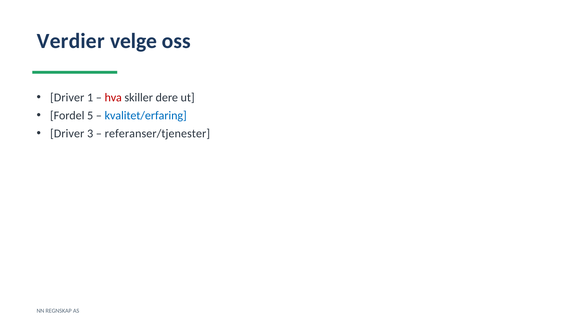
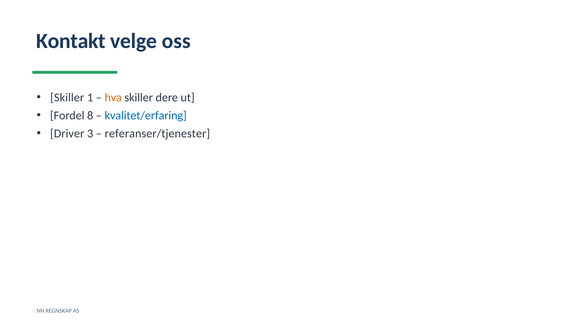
Verdier: Verdier -> Kontakt
Driver at (67, 97): Driver -> Skiller
hva colour: red -> orange
5: 5 -> 8
